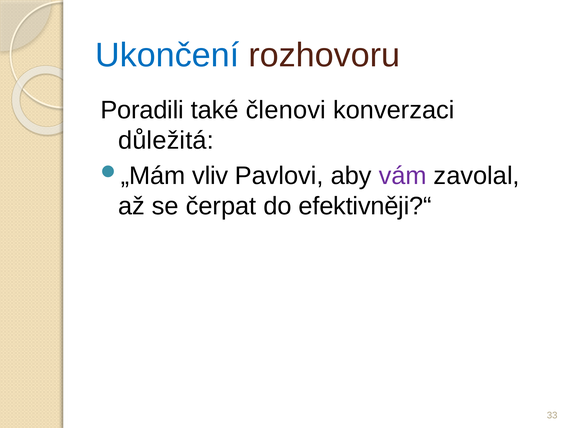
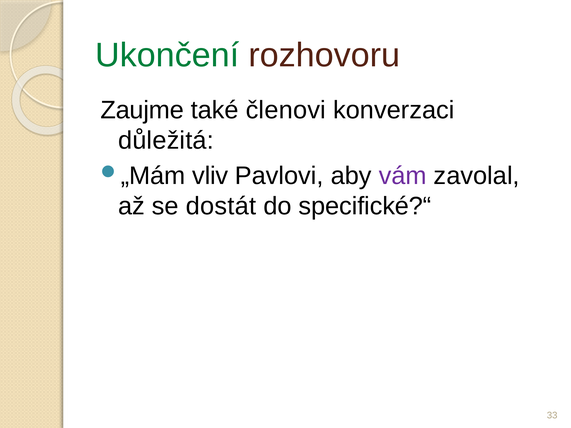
Ukončení colour: blue -> green
Poradili: Poradili -> Zaujme
čerpat: čerpat -> dostát
efektivněji?“: efektivněji?“ -> specifické?“
